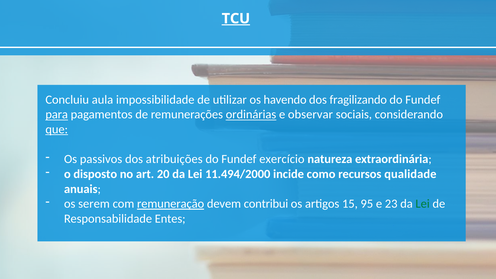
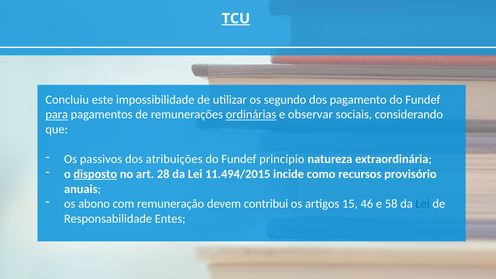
aula: aula -> este
havendo: havendo -> segundo
fragilizando: fragilizando -> pagamento
que underline: present -> none
exercício: exercício -> princípio
disposto underline: none -> present
20: 20 -> 28
11.494/2000: 11.494/2000 -> 11.494/2015
qualidade: qualidade -> provisório
serem: serem -> abono
remuneração underline: present -> none
95: 95 -> 46
23: 23 -> 58
Lei at (423, 204) colour: green -> blue
